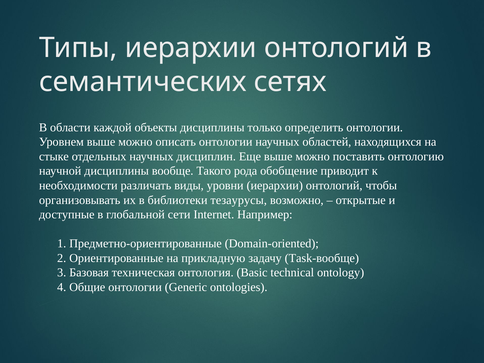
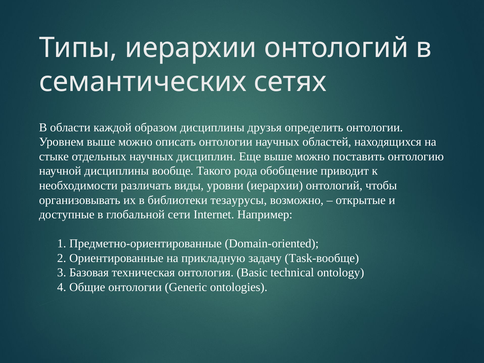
объекты: объекты -> образом
только: только -> друзья
